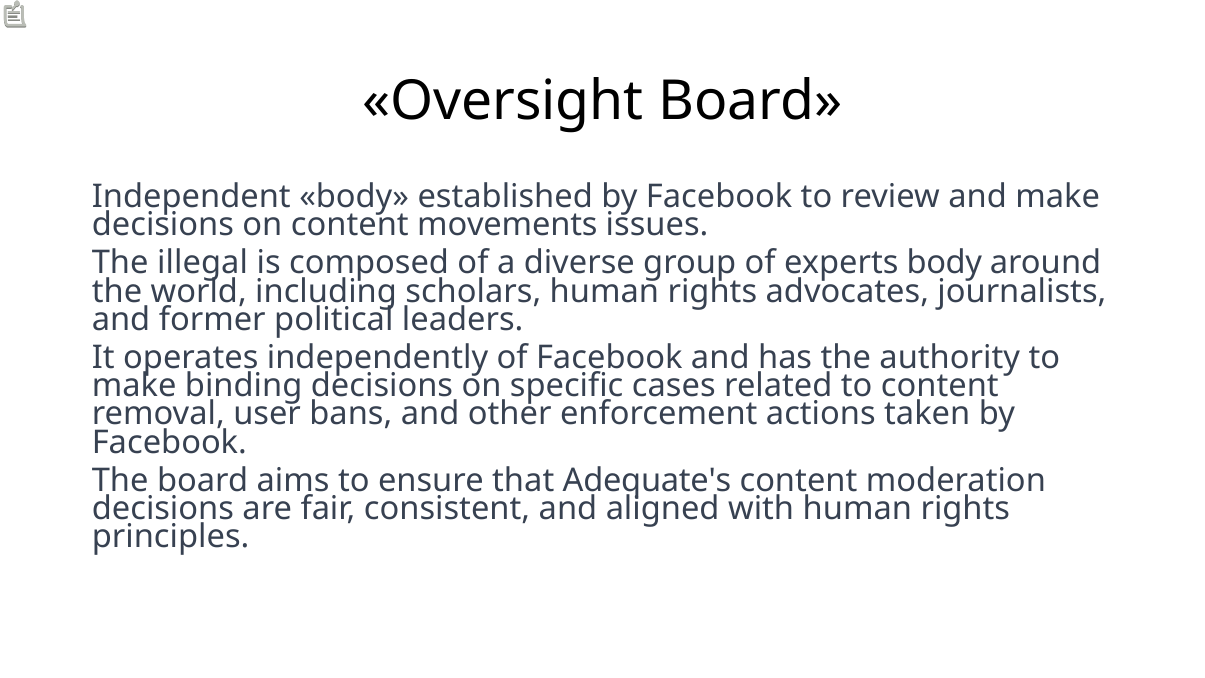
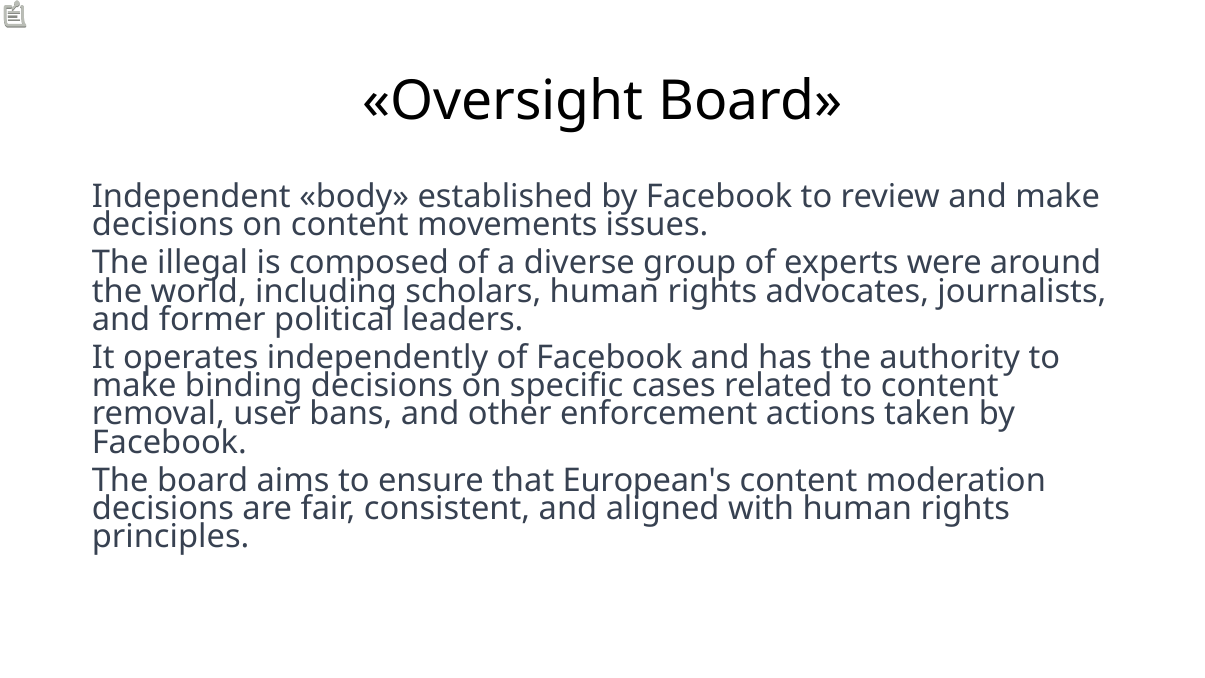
experts body: body -> were
Adequate's: Adequate's -> European's
